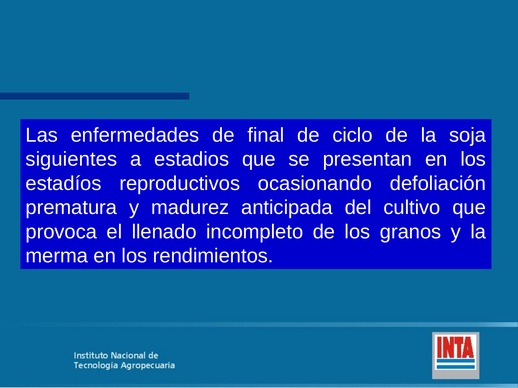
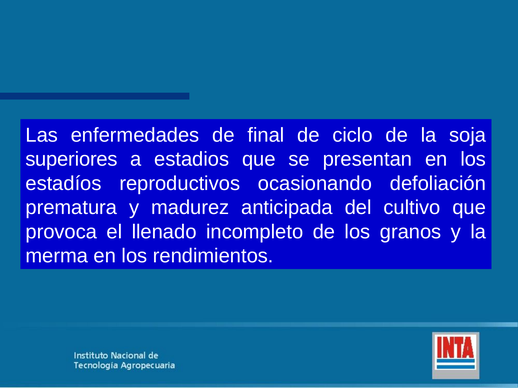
siguientes: siguientes -> superiores
